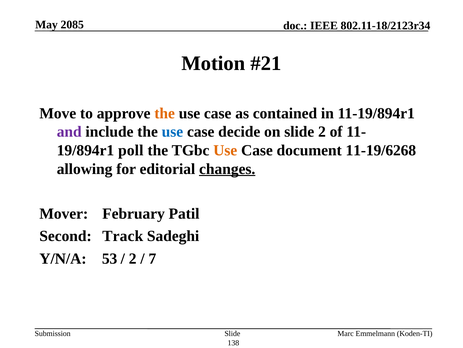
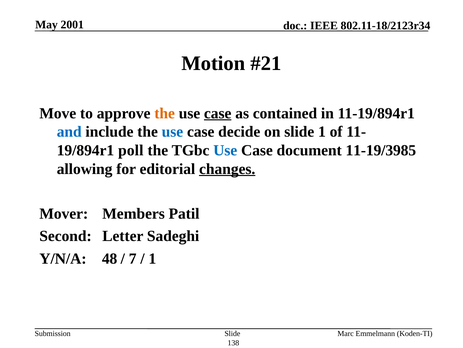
2085: 2085 -> 2001
case at (218, 113) underline: none -> present
and colour: purple -> blue
slide 2: 2 -> 1
Use at (225, 150) colour: orange -> blue
11-19/6268: 11-19/6268 -> 11-19/3985
February: February -> Members
Track: Track -> Letter
53: 53 -> 48
2 at (133, 258): 2 -> 7
7 at (152, 258): 7 -> 1
